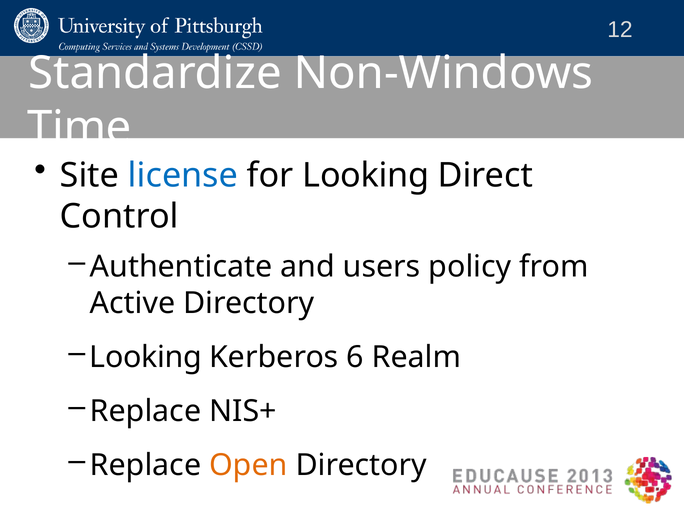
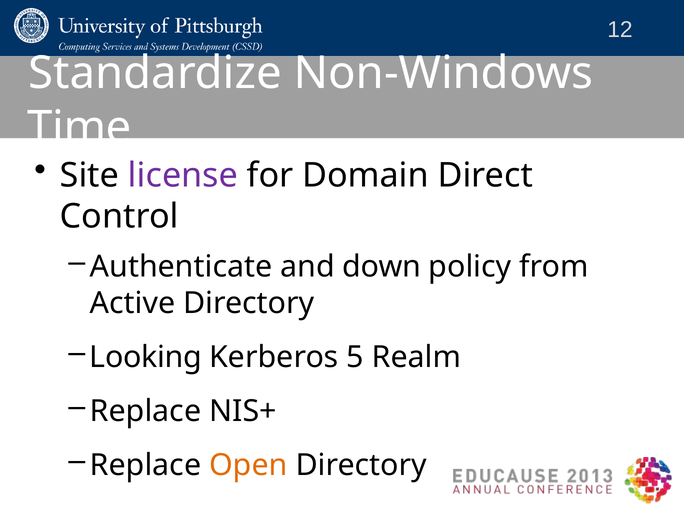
license colour: blue -> purple
for Looking: Looking -> Domain
users: users -> down
6: 6 -> 5
